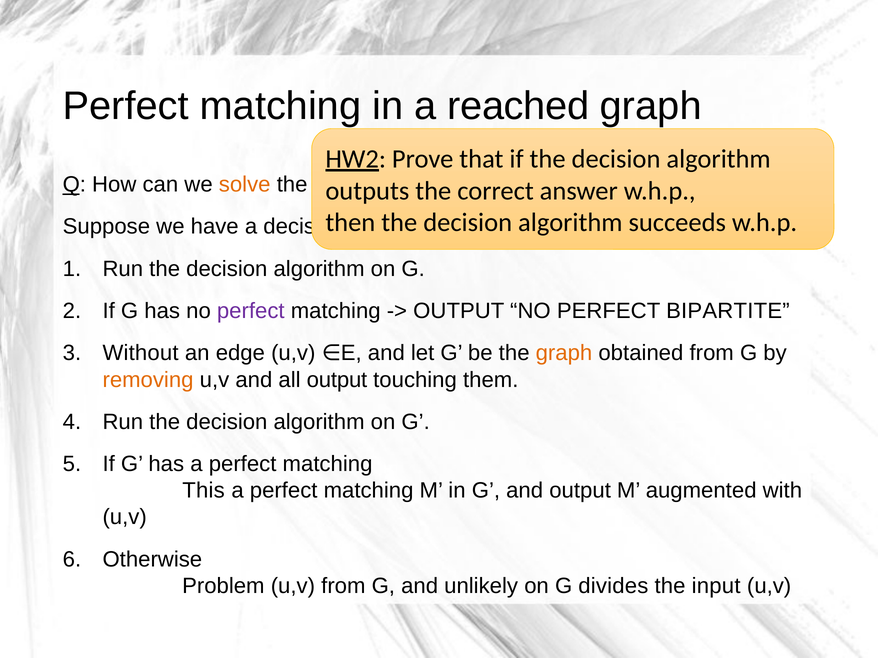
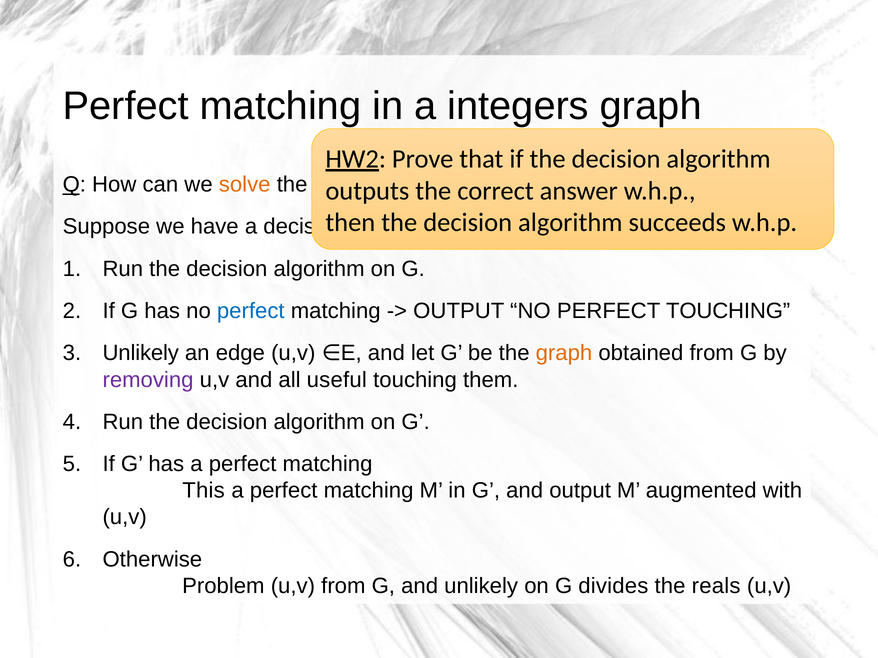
reached: reached -> integers
perfect at (251, 311) colour: purple -> blue
PERFECT BIPARTITE: BIPARTITE -> TOUCHING
Without at (141, 353): Without -> Unlikely
removing colour: orange -> purple
all output: output -> useful
input: input -> reals
